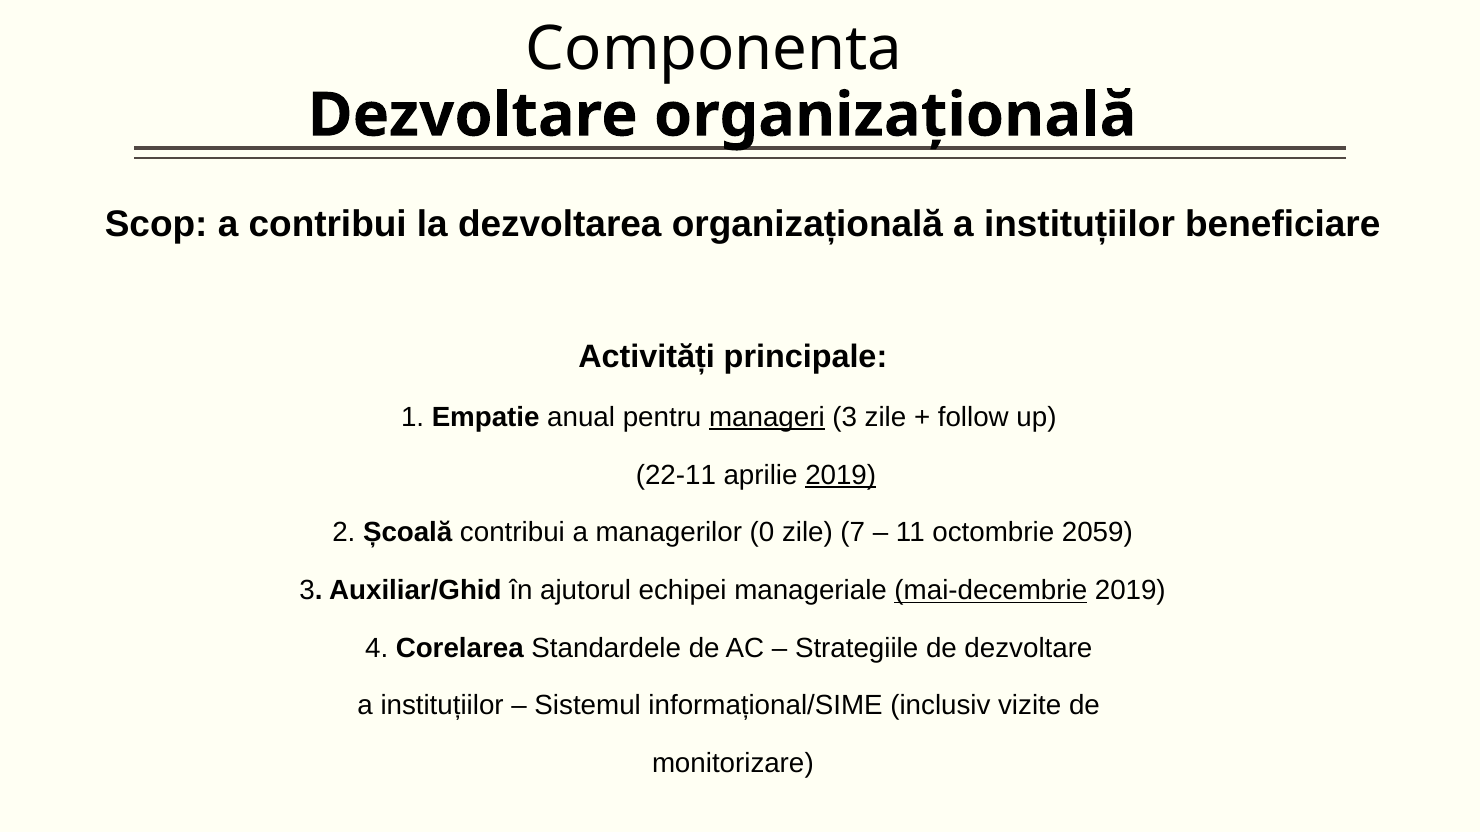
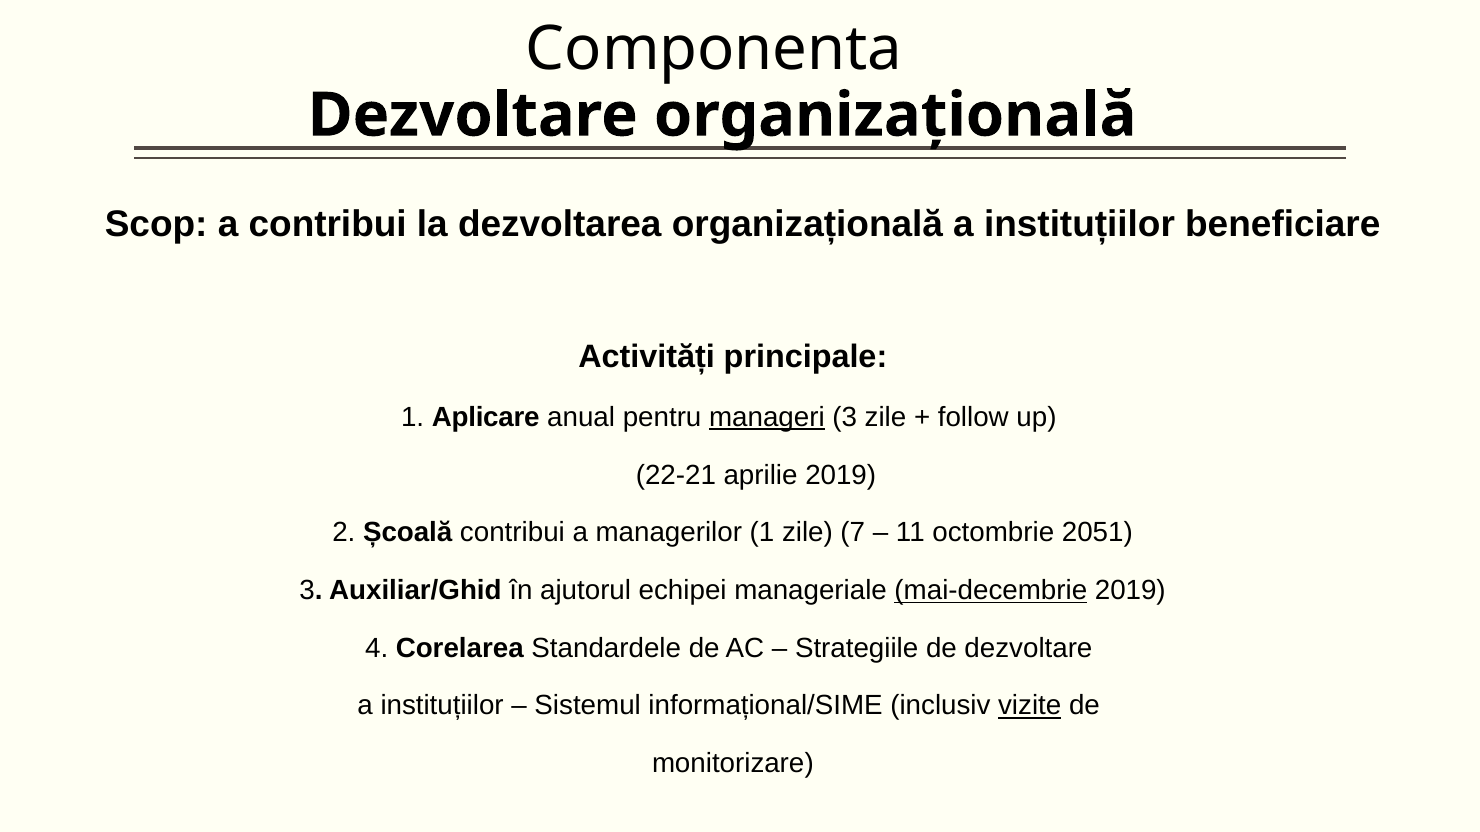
Empatie: Empatie -> Aplicare
22-11: 22-11 -> 22-21
2019 at (841, 475) underline: present -> none
managerilor 0: 0 -> 1
2059: 2059 -> 2051
vizite underline: none -> present
